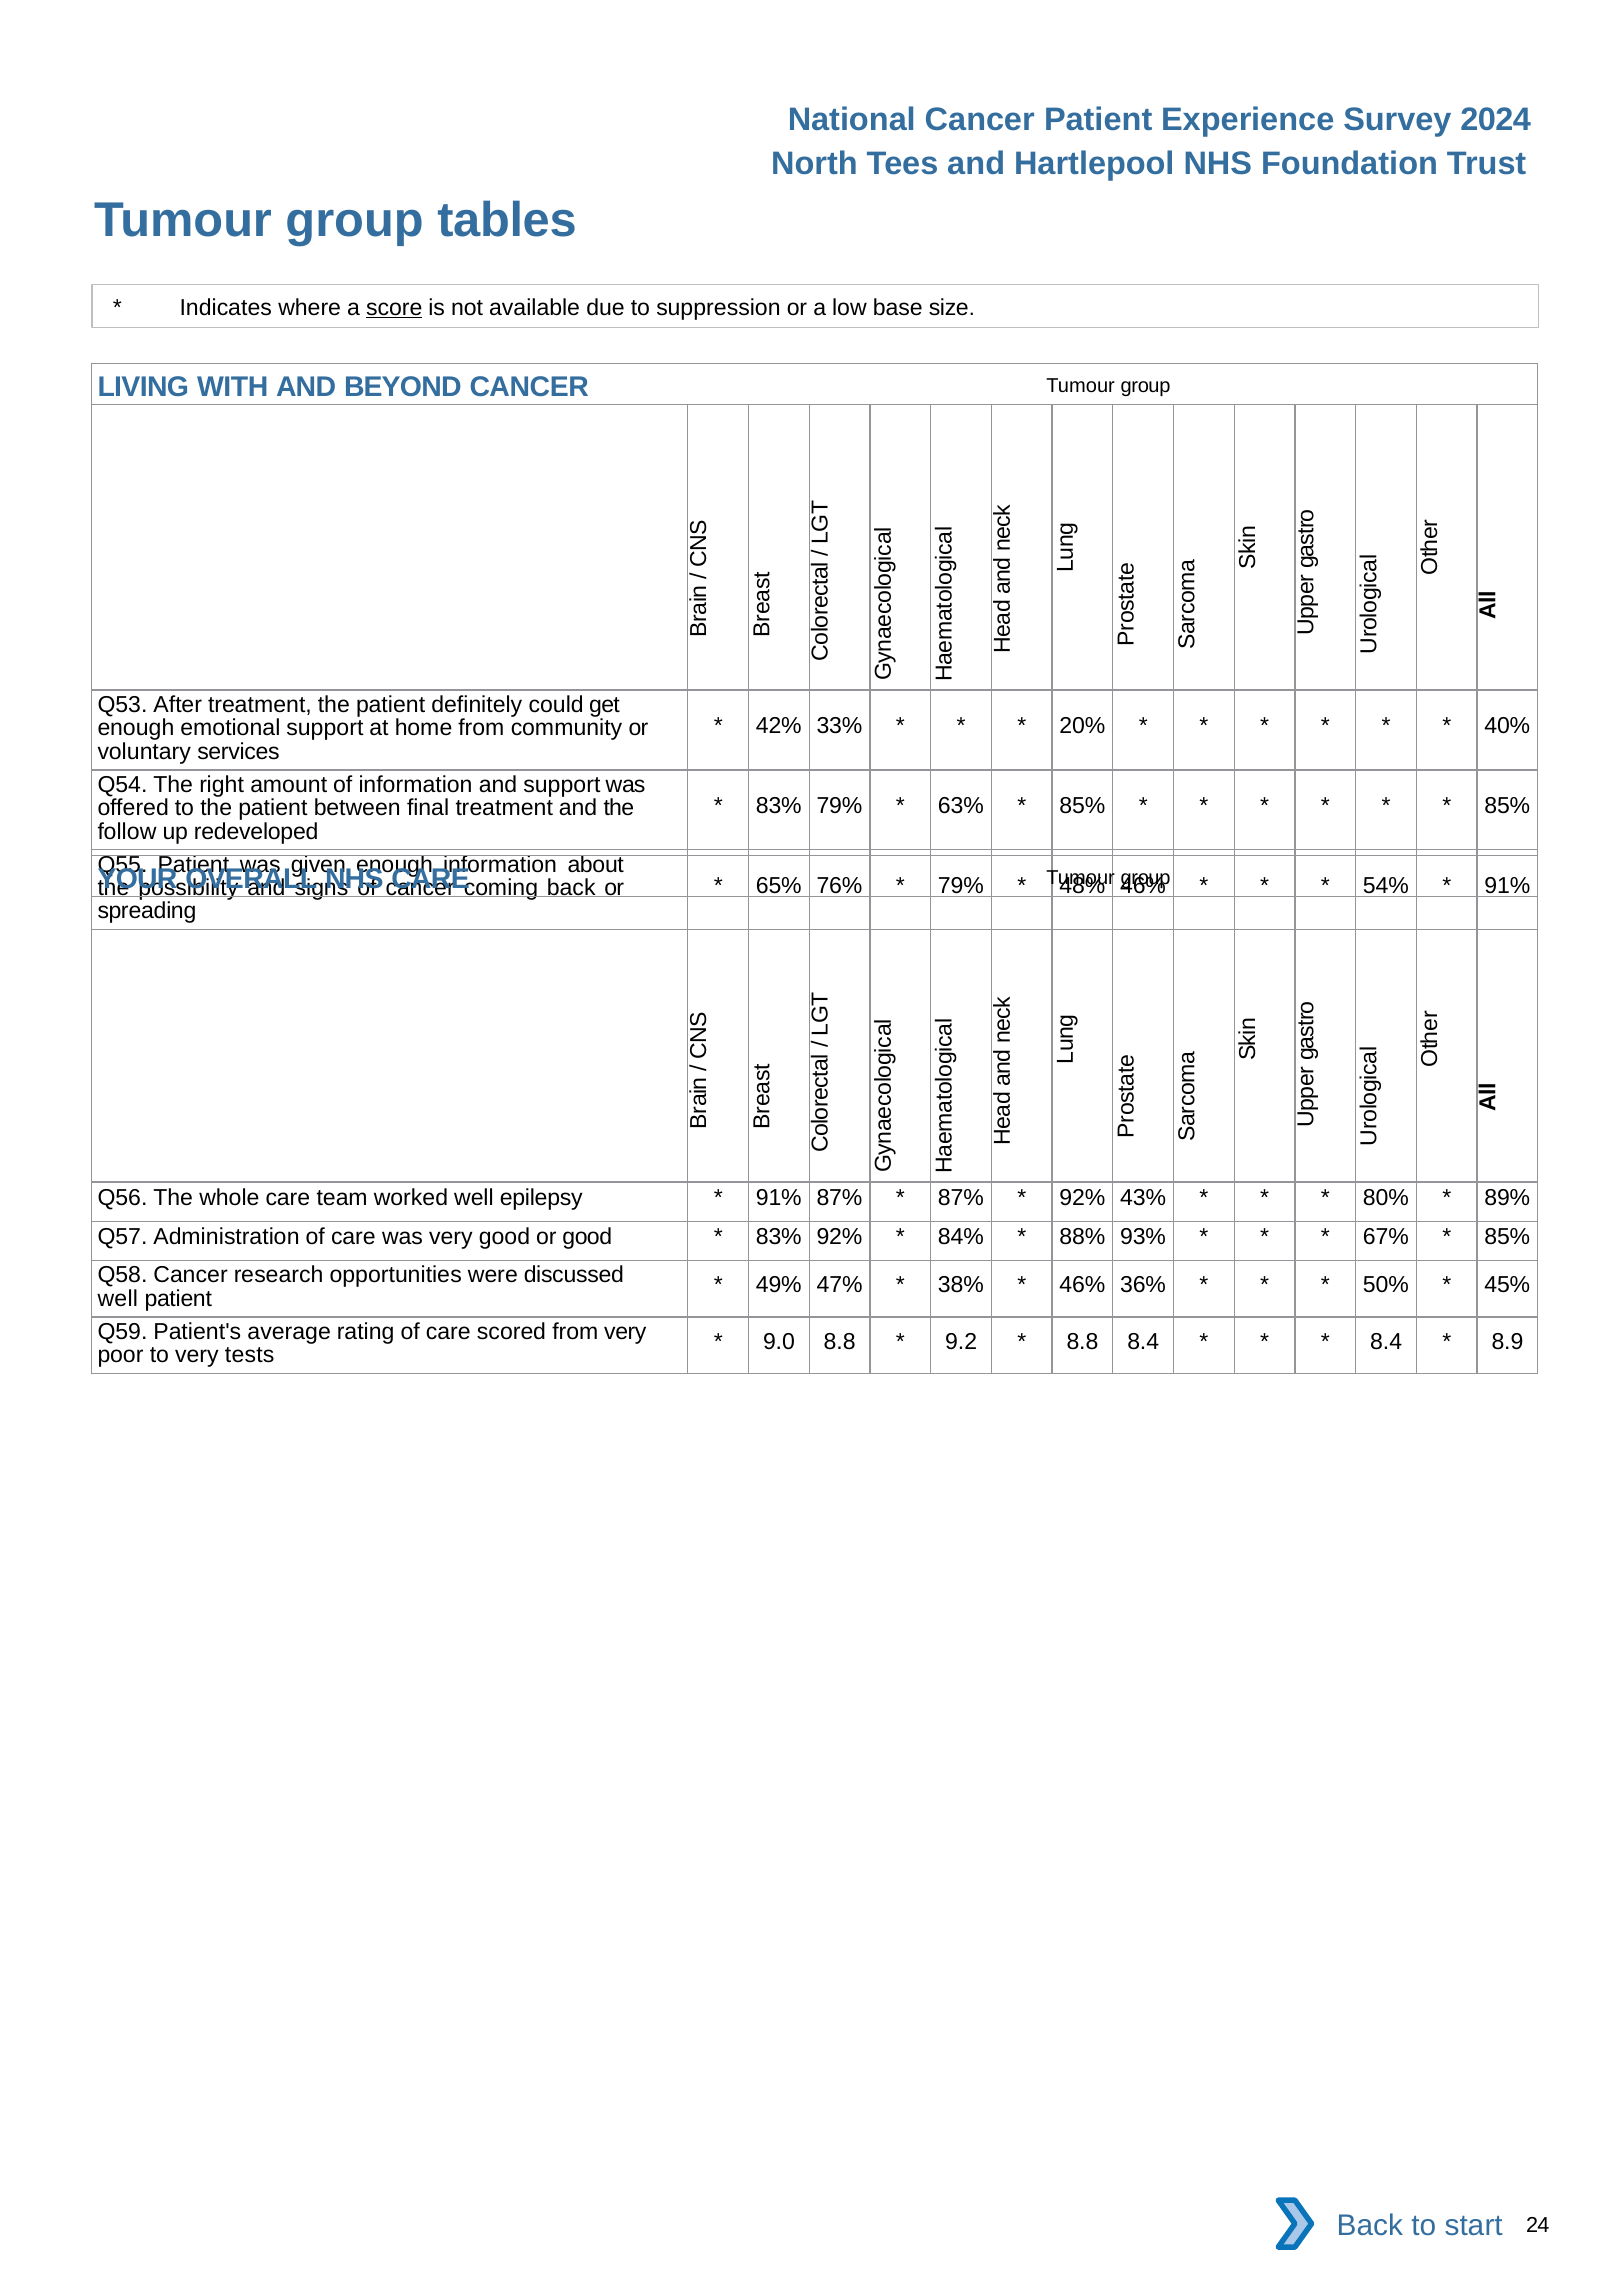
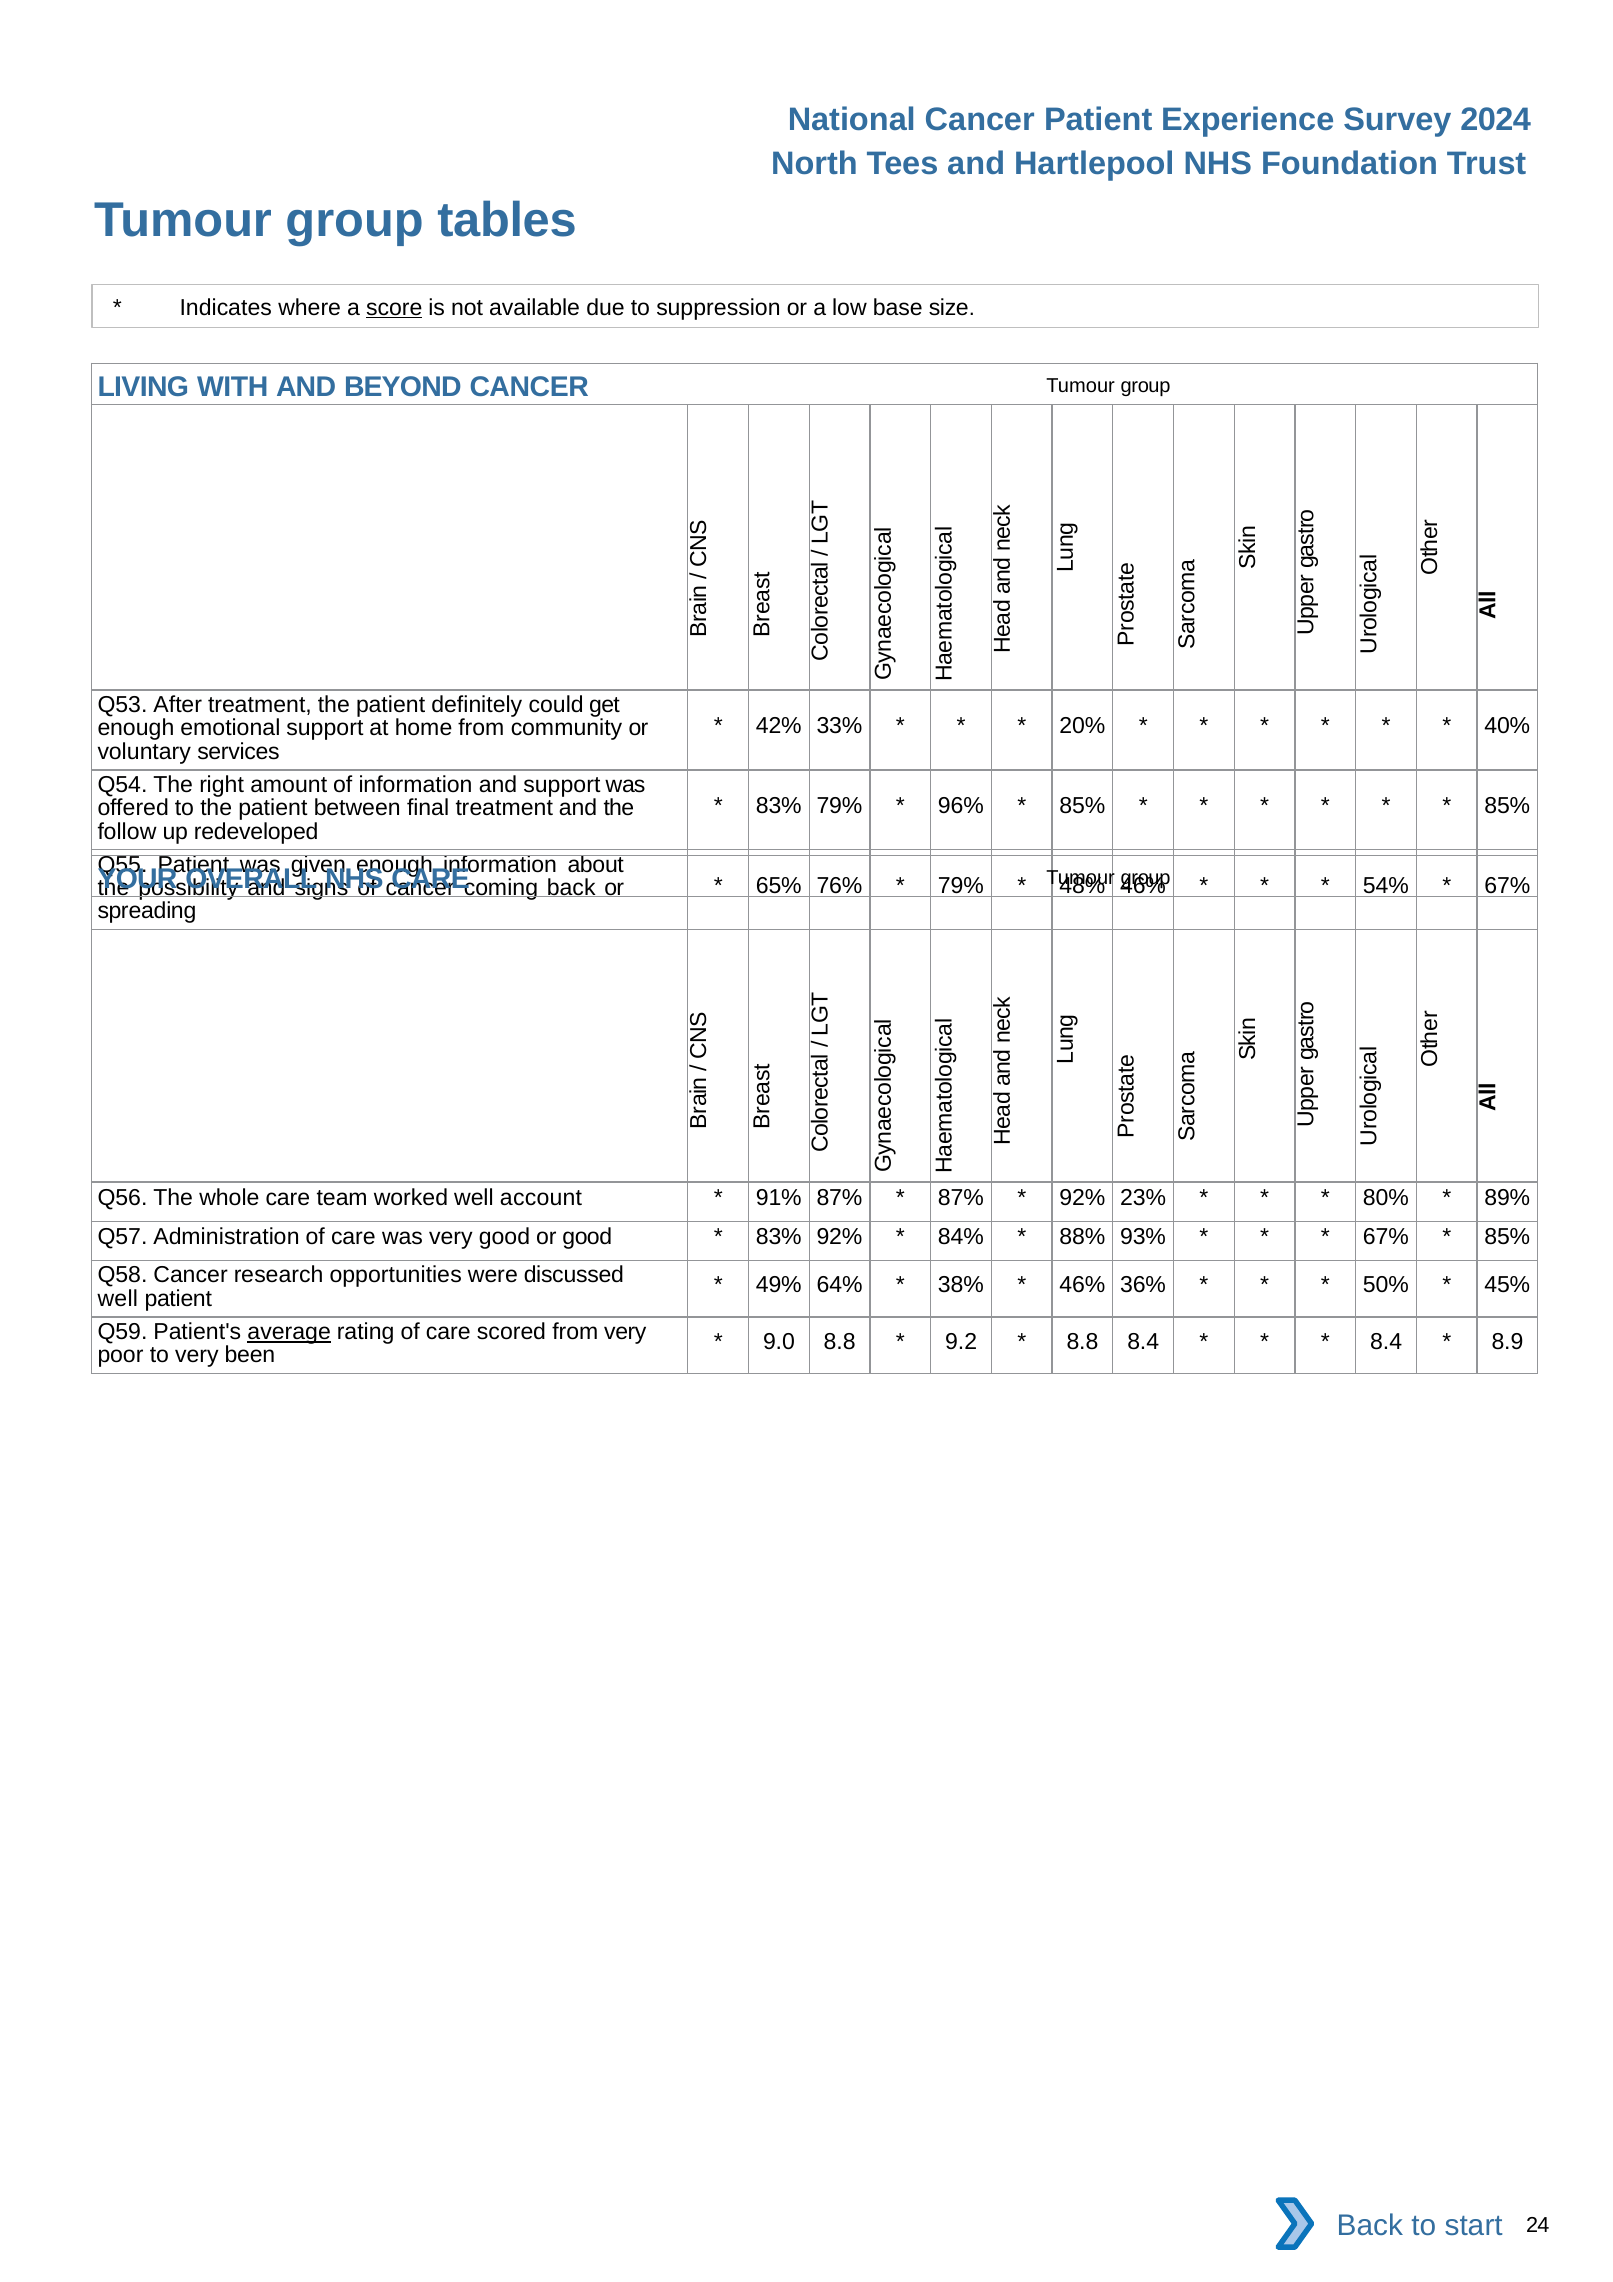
63%: 63% -> 96%
91% at (1507, 886): 91% -> 67%
epilepsy: epilepsy -> account
43%: 43% -> 23%
47%: 47% -> 64%
average underline: none -> present
tests: tests -> been
